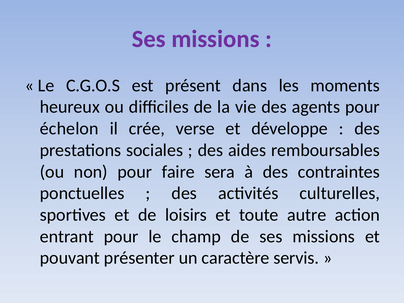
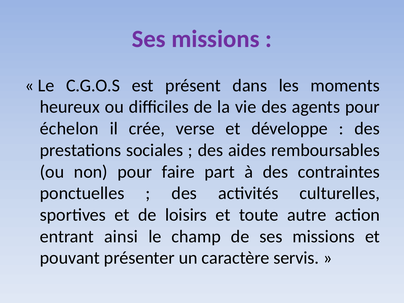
sera: sera -> part
entrant pour: pour -> ainsi
